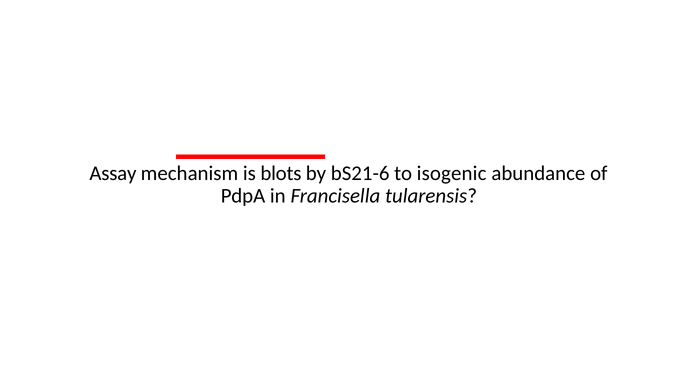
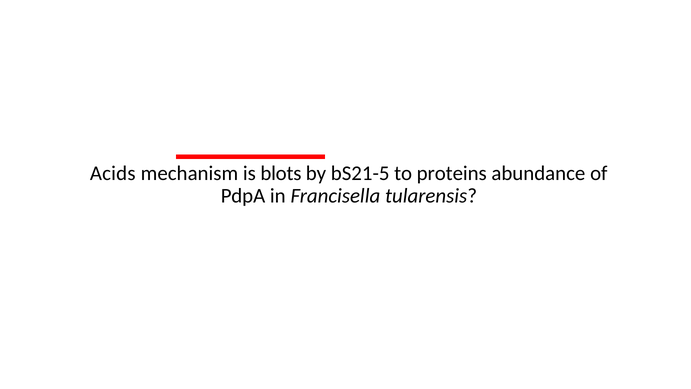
Assay: Assay -> Acids
bS21-6: bS21-6 -> bS21-5
isogenic: isogenic -> proteins
